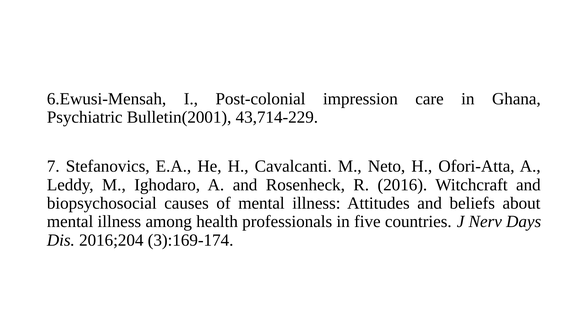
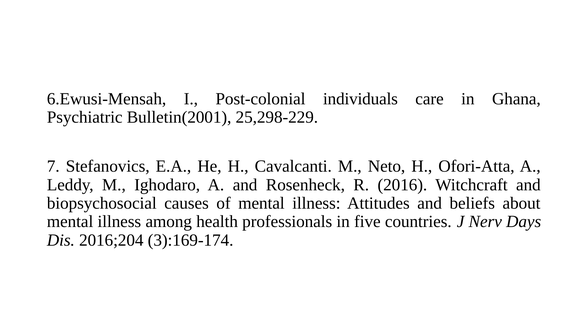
impression: impression -> individuals
43,714-229: 43,714-229 -> 25,298-229
